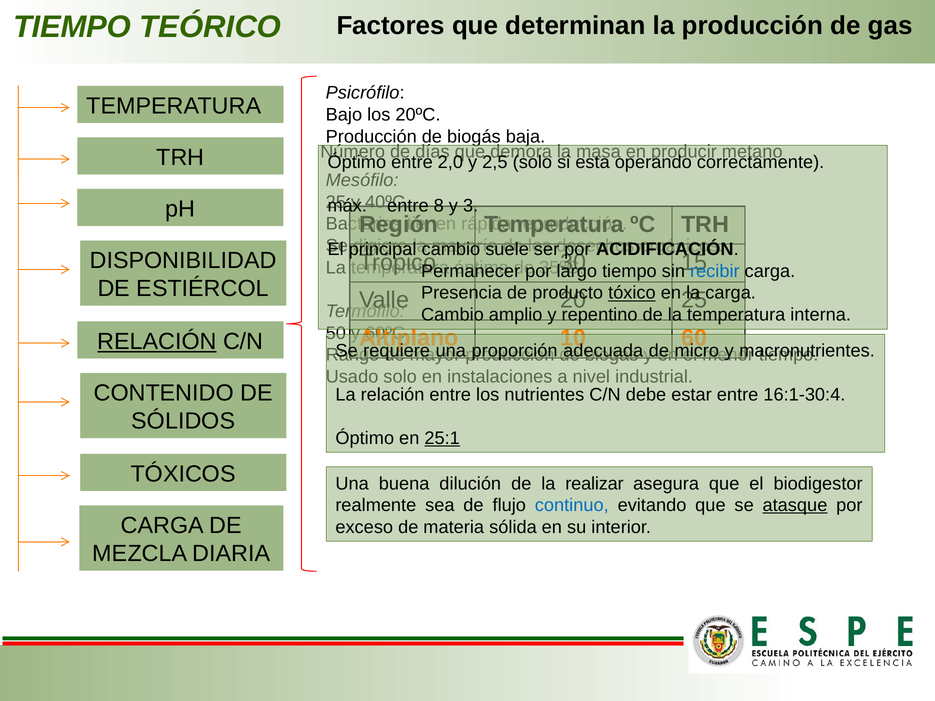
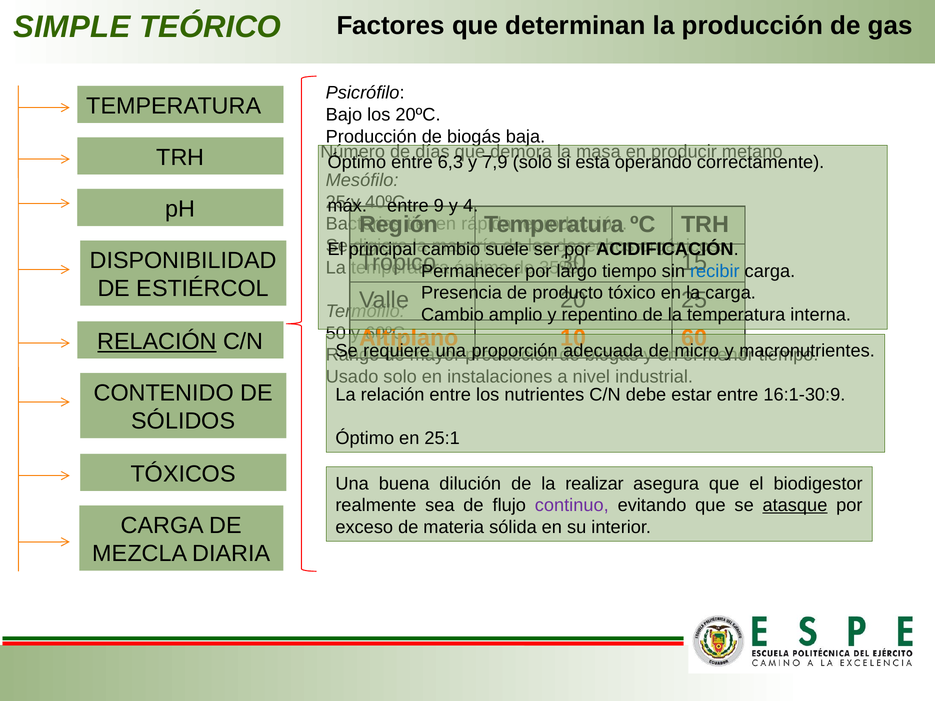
TIEMPO at (72, 27): TIEMPO -> SIMPLE
2,0: 2,0 -> 6,3
2,5: 2,5 -> 7,9
8: 8 -> 9
3: 3 -> 4
tóxico underline: present -> none
16:1-30:4: 16:1-30:4 -> 16:1-30:9
25:1 underline: present -> none
continuo colour: blue -> purple
